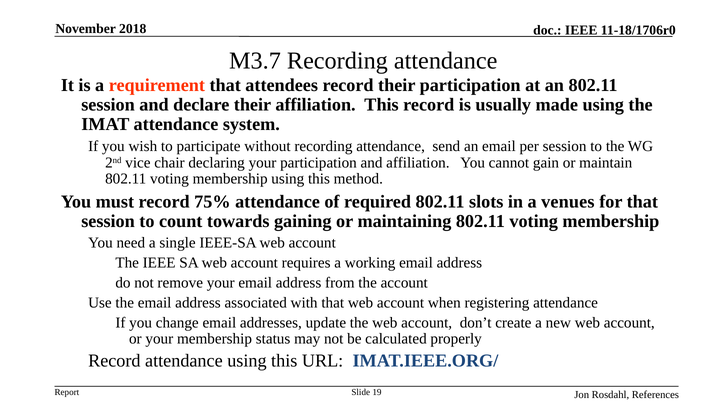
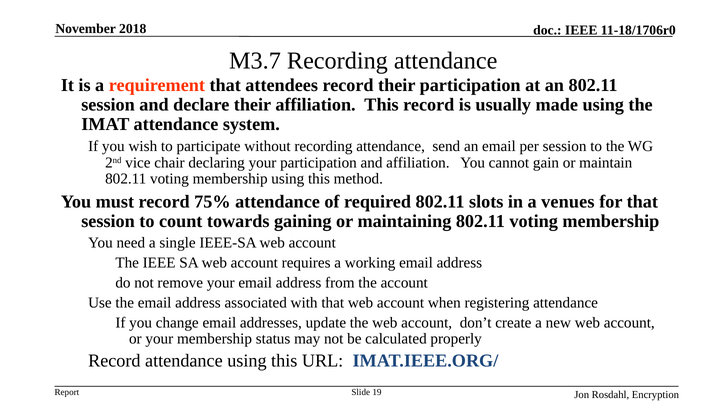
References: References -> Encryption
